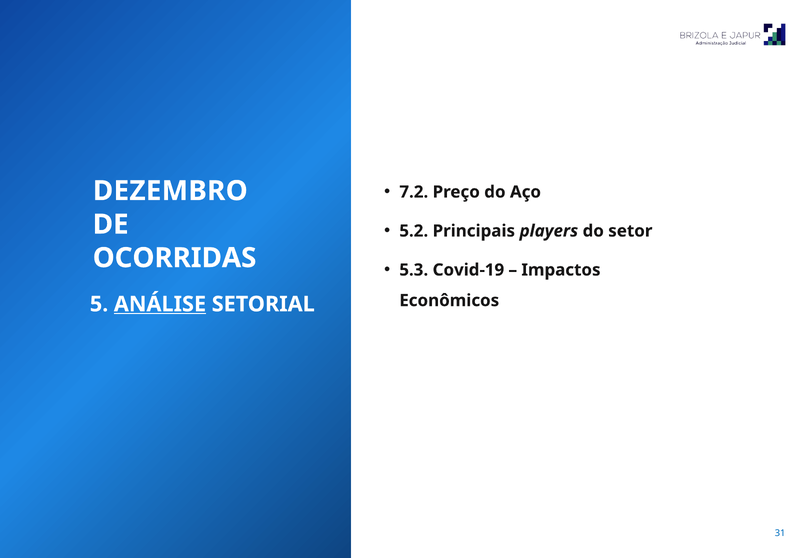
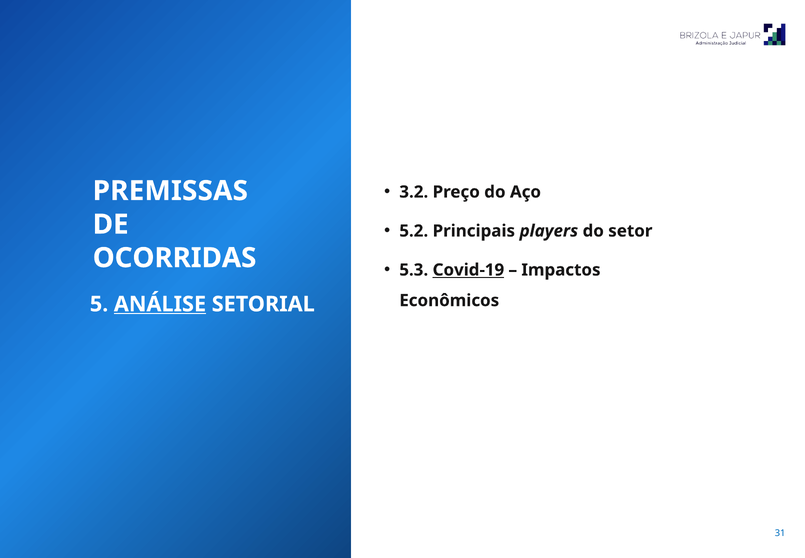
7.2: 7.2 -> 3.2
DEZEMBRO: DEZEMBRO -> PREMISSAS
Covid-19 underline: none -> present
